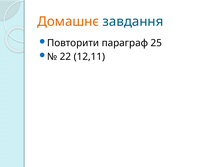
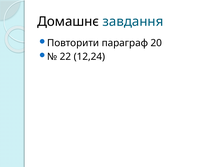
Домашнє colour: orange -> black
25: 25 -> 20
12,11: 12,11 -> 12,24
